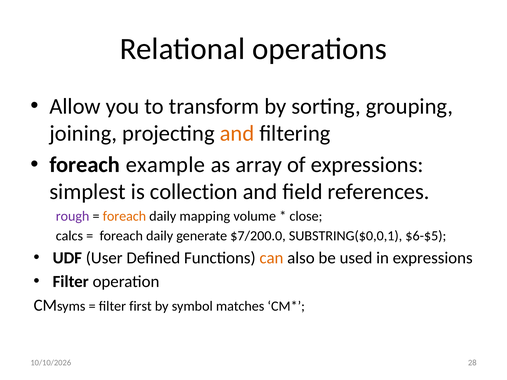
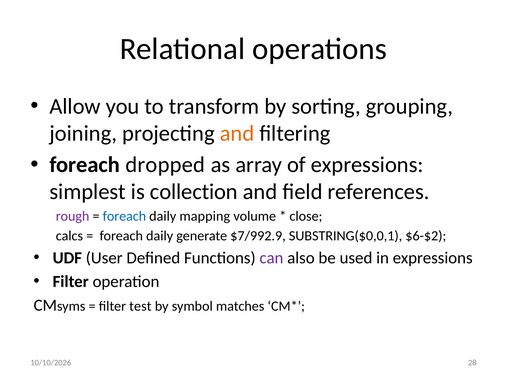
example: example -> dropped
foreach at (124, 216) colour: orange -> blue
$7/200.0: $7/200.0 -> $7/992.9
$6-$5: $6-$5 -> $6-$2
can colour: orange -> purple
first: first -> test
